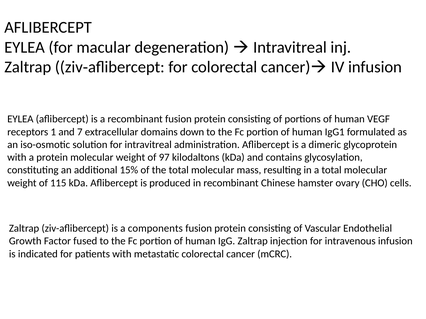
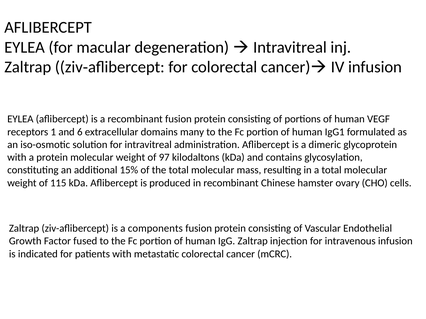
7: 7 -> 6
down: down -> many
